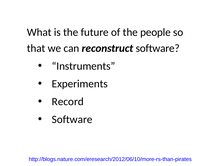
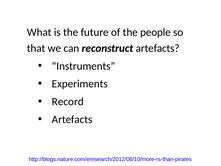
reconstruct software: software -> artefacts
Software at (72, 119): Software -> Artefacts
